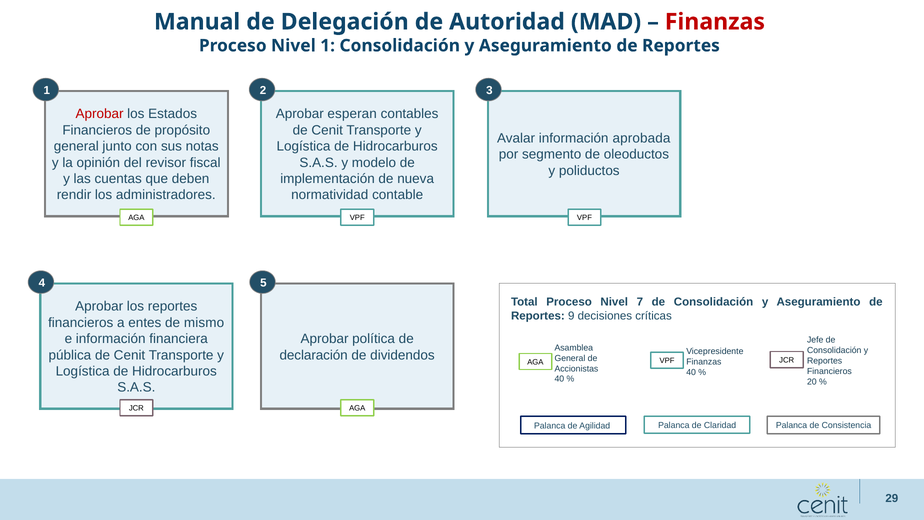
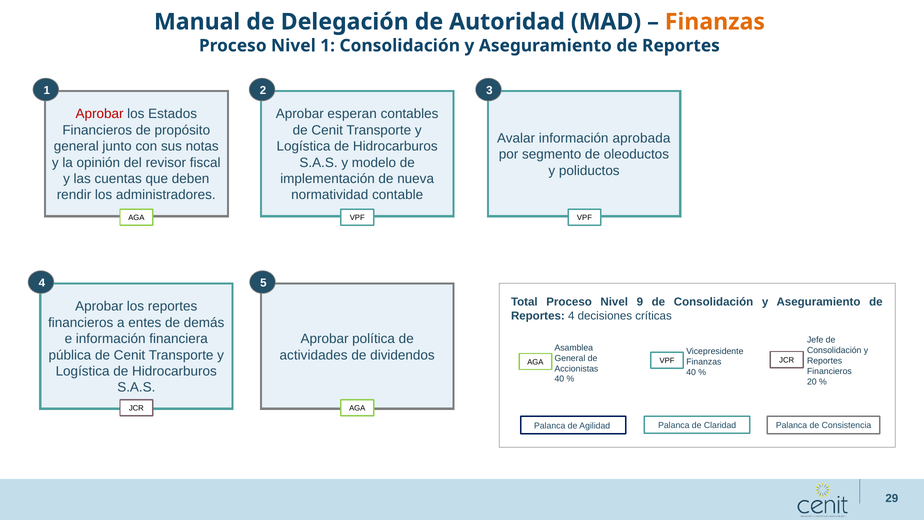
Finanzas at (715, 22) colour: red -> orange
7: 7 -> 9
Reportes 9: 9 -> 4
mismo: mismo -> demás
declaración: declaración -> actividades
